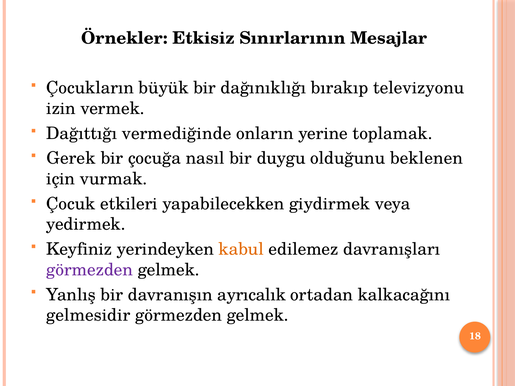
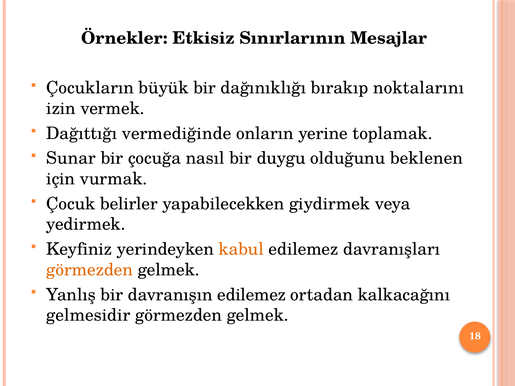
televizyonu: televizyonu -> noktalarını
Gerek: Gerek -> Sunar
etkileri: etkileri -> belirler
görmezden at (90, 270) colour: purple -> orange
davranışın ayrıcalık: ayrıcalık -> edilemez
